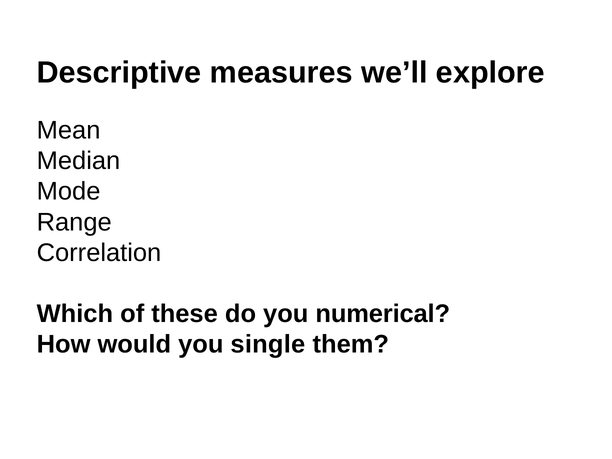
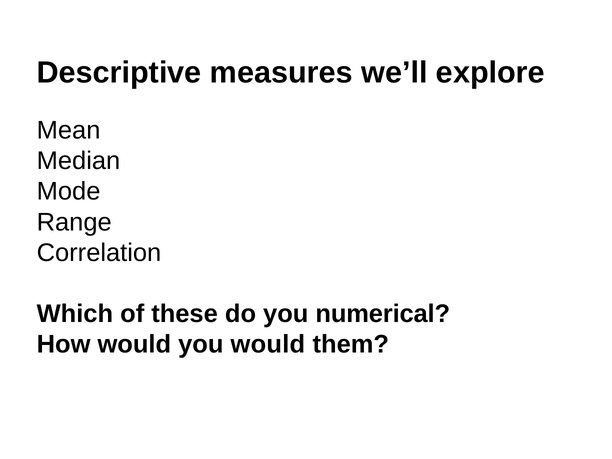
you single: single -> would
